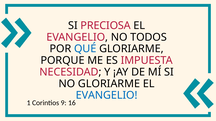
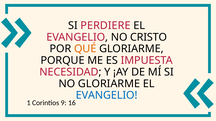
PRECIOSA: PRECIOSA -> PERDIERE
TODOS: TODOS -> CRISTO
QUÉ colour: blue -> orange
